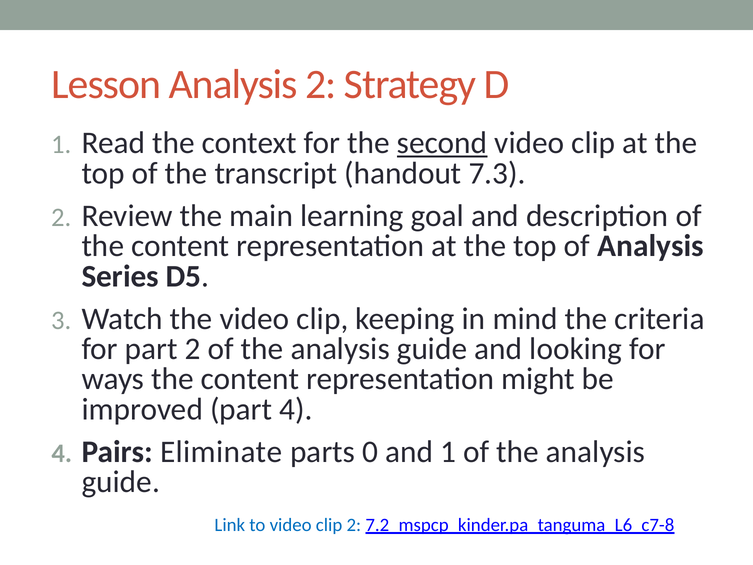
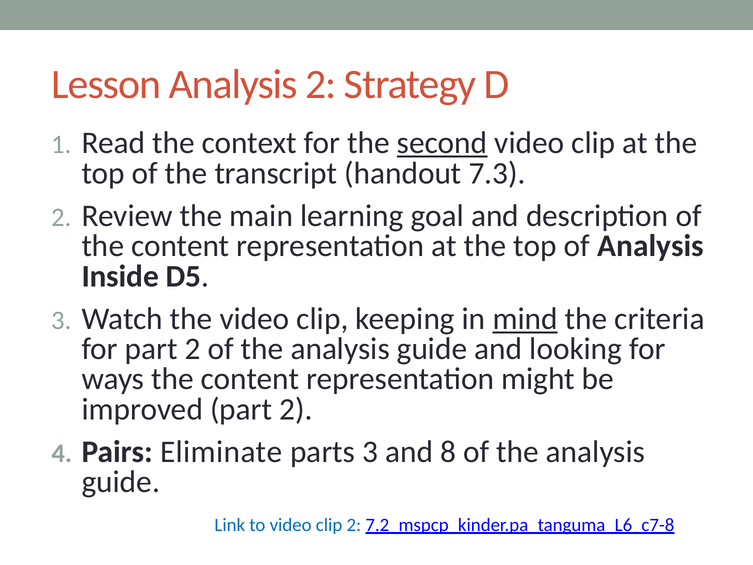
Series: Series -> Inside
mind underline: none -> present
improved part 4: 4 -> 2
parts 0: 0 -> 3
and 1: 1 -> 8
